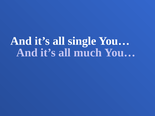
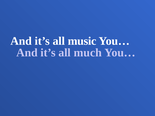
single: single -> music
